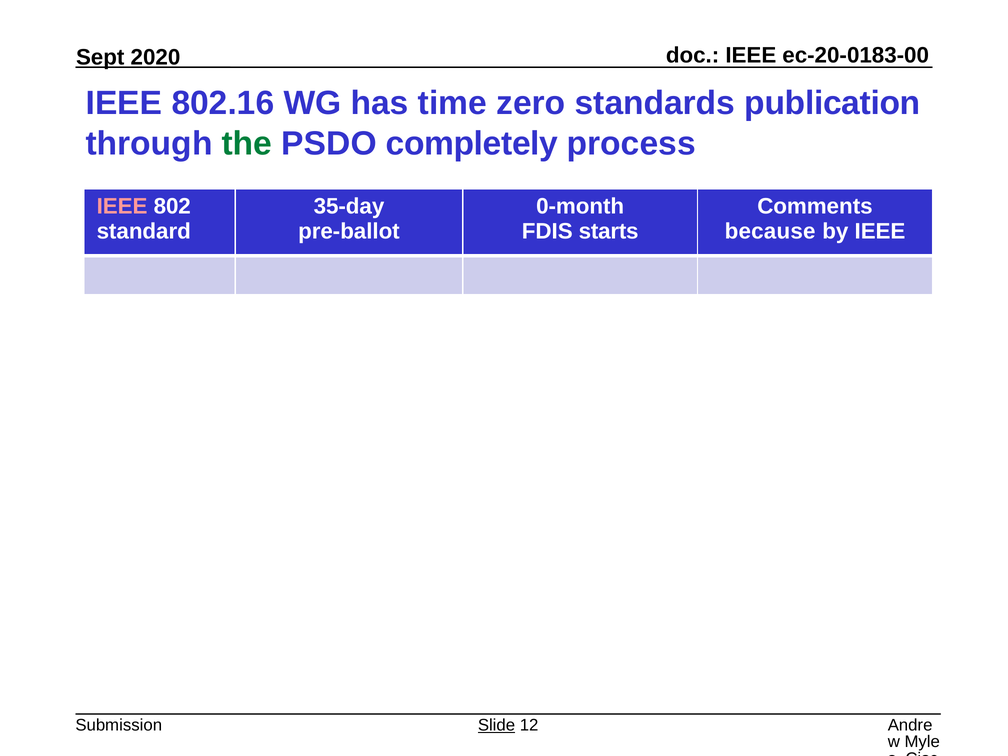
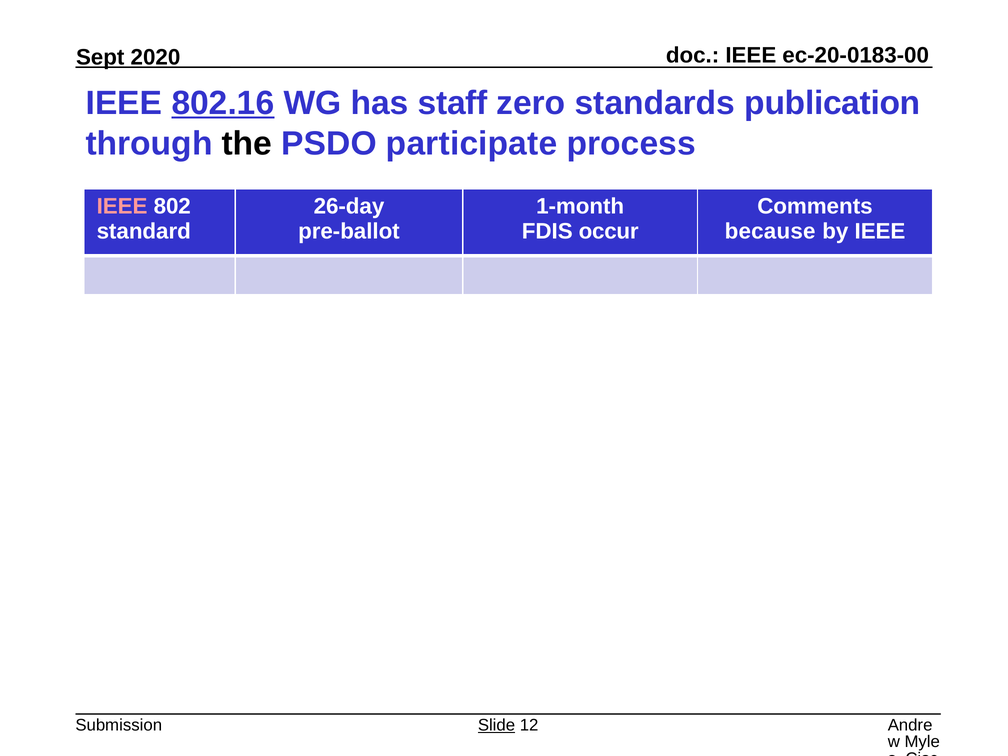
802.16 underline: none -> present
time: time -> staff
the colour: green -> black
completely: completely -> participate
35-day: 35-day -> 26-day
0-month: 0-month -> 1-month
starts: starts -> occur
